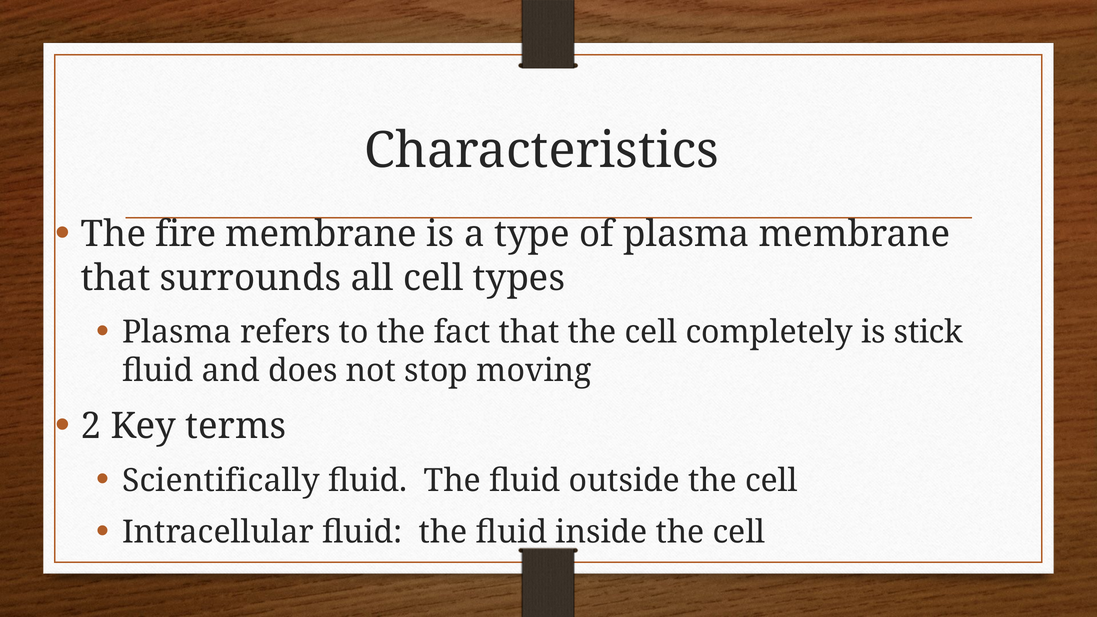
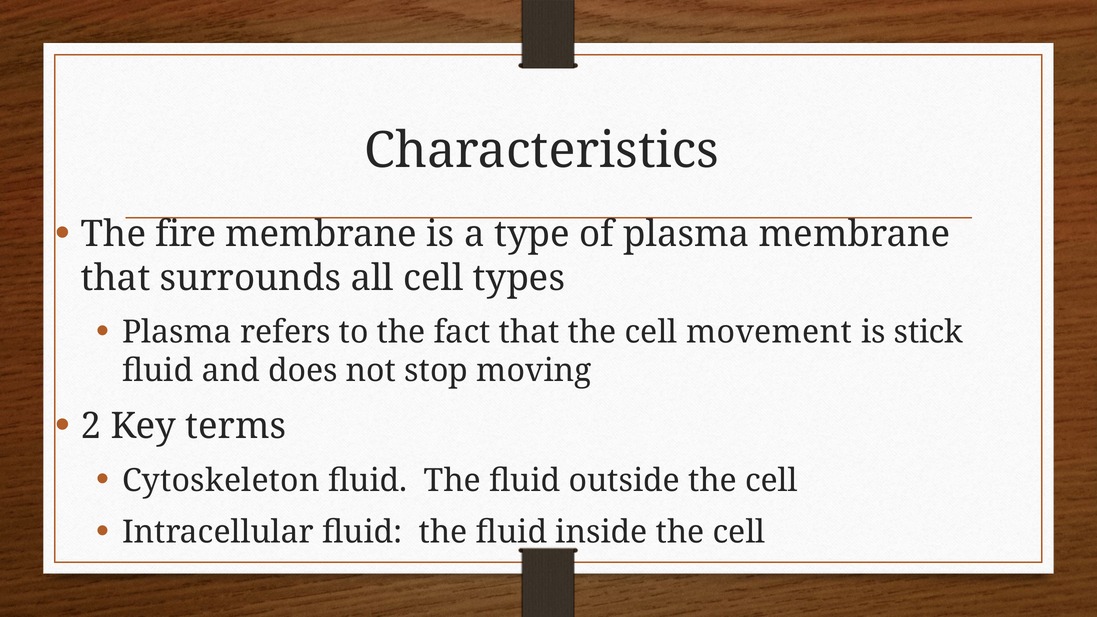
completely: completely -> movement
Scientifically: Scientifically -> Cytoskeleton
